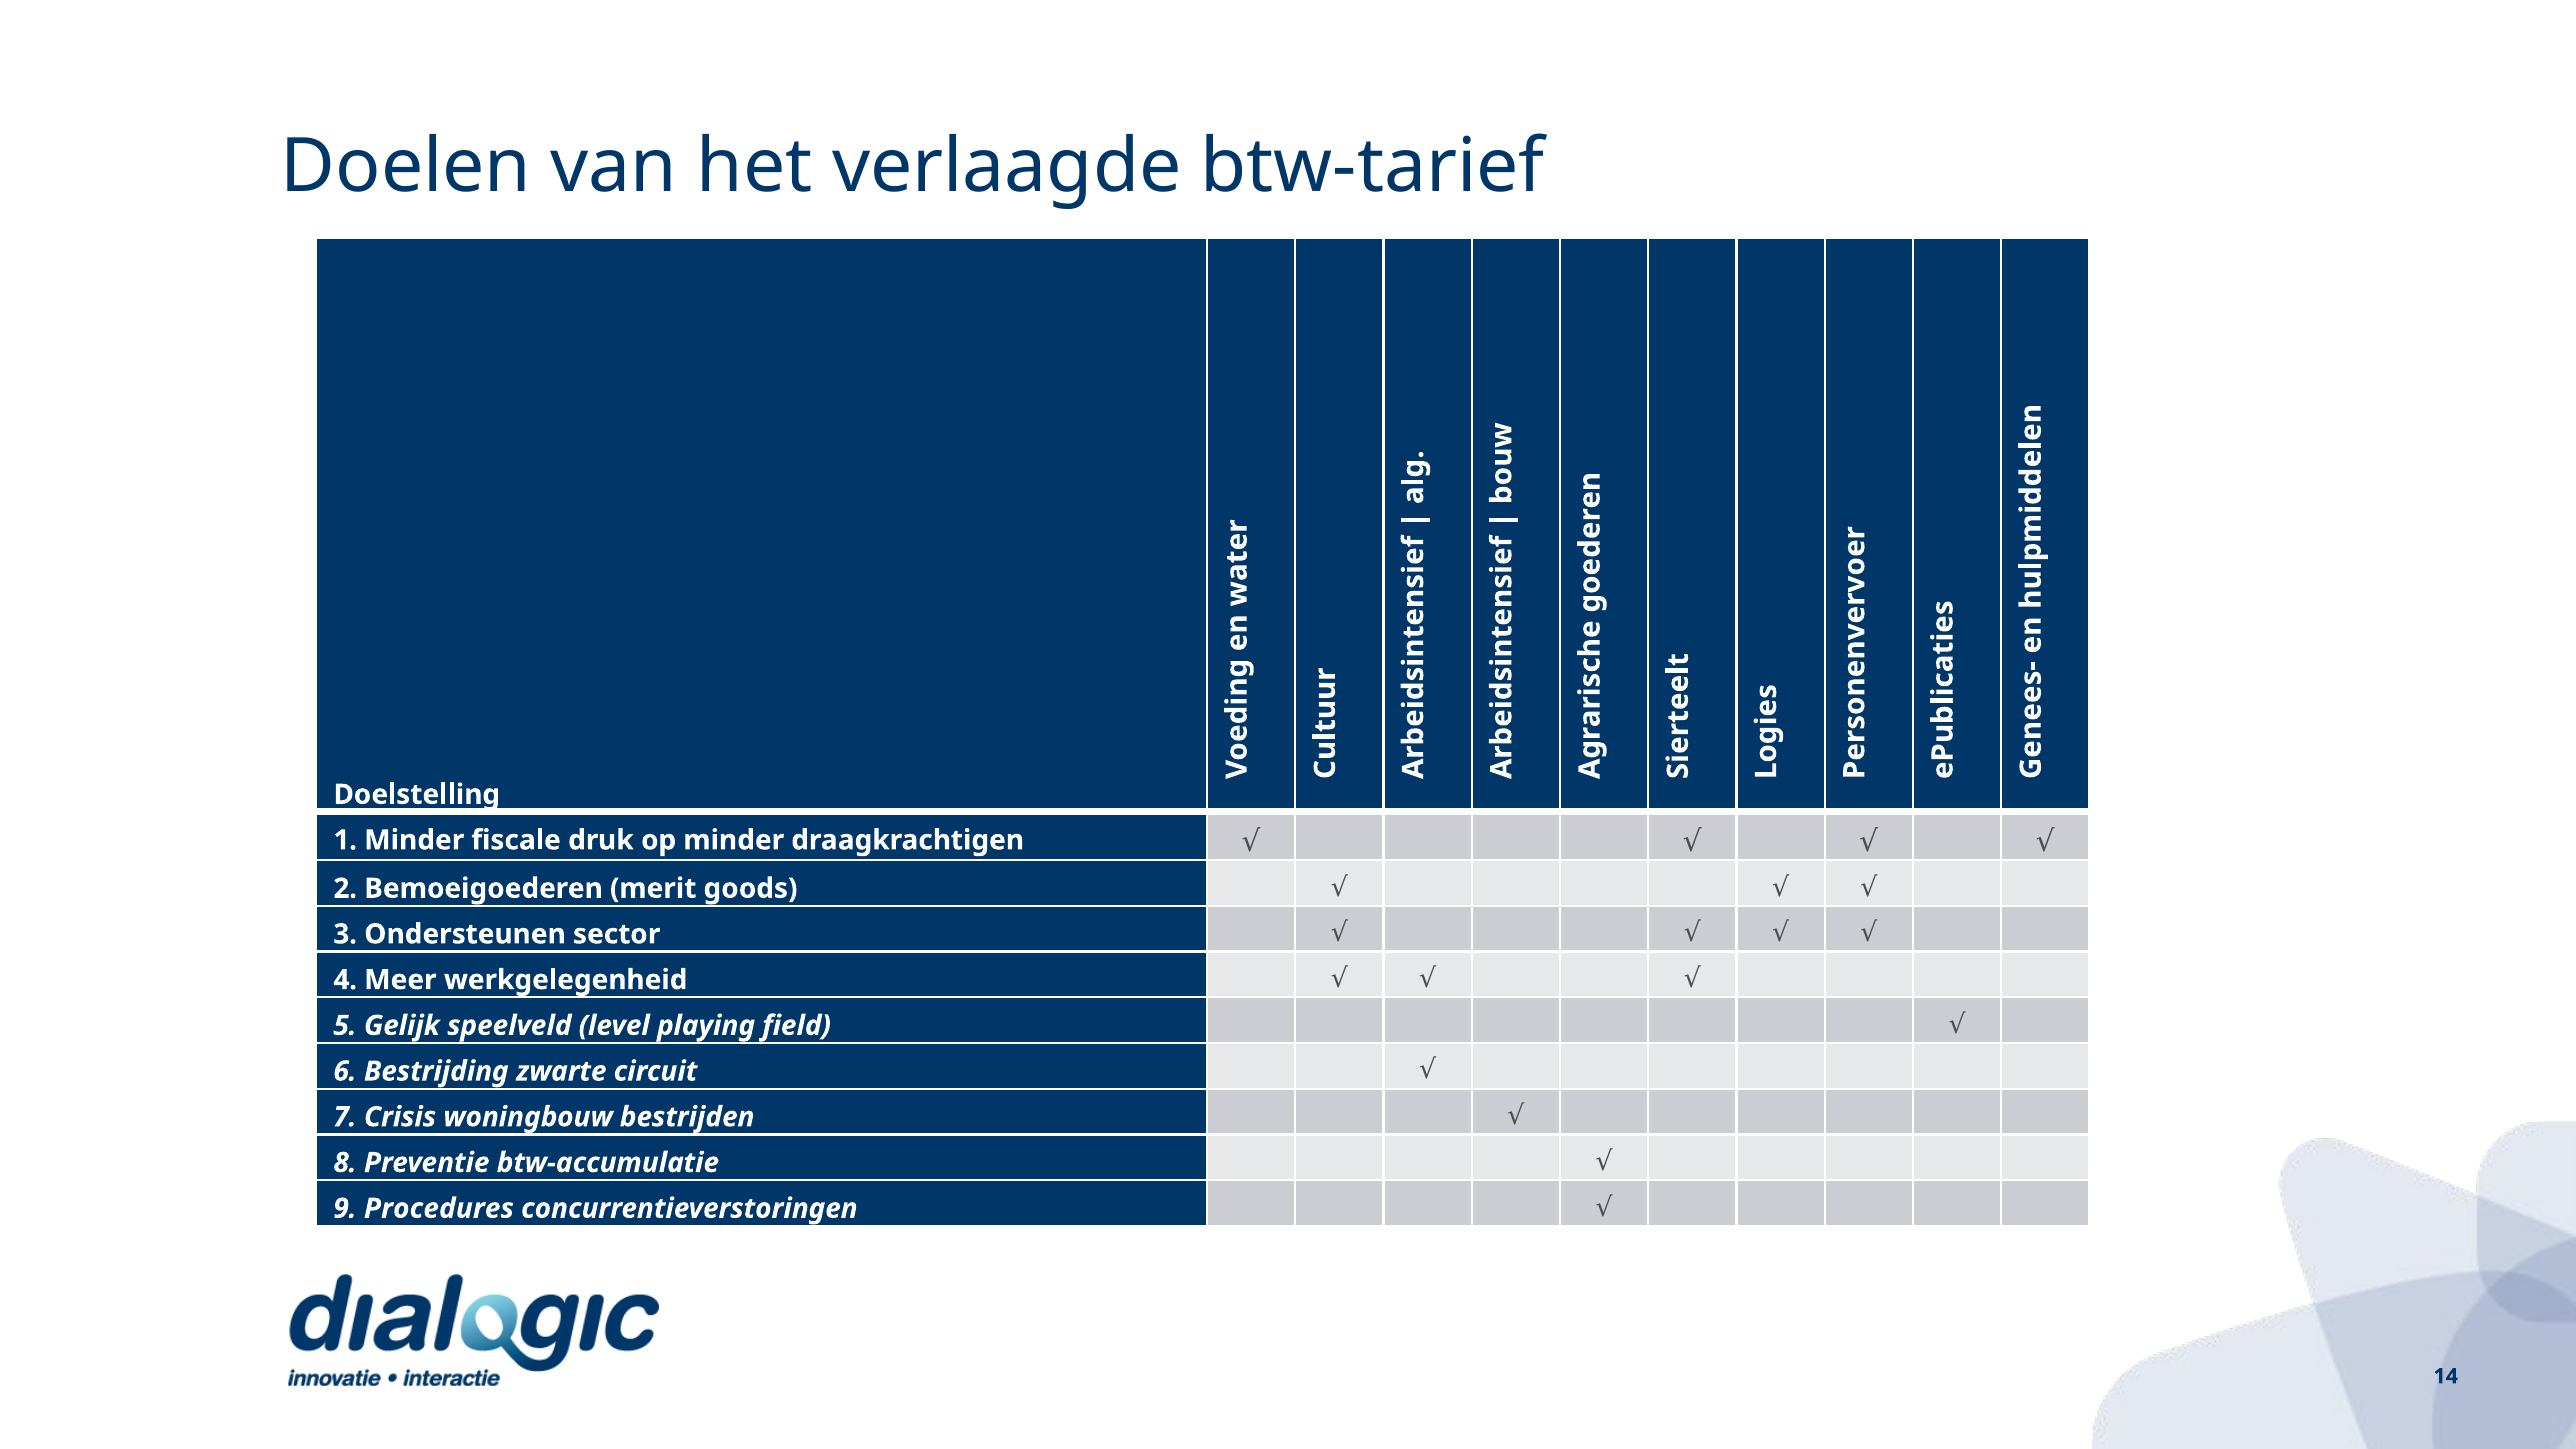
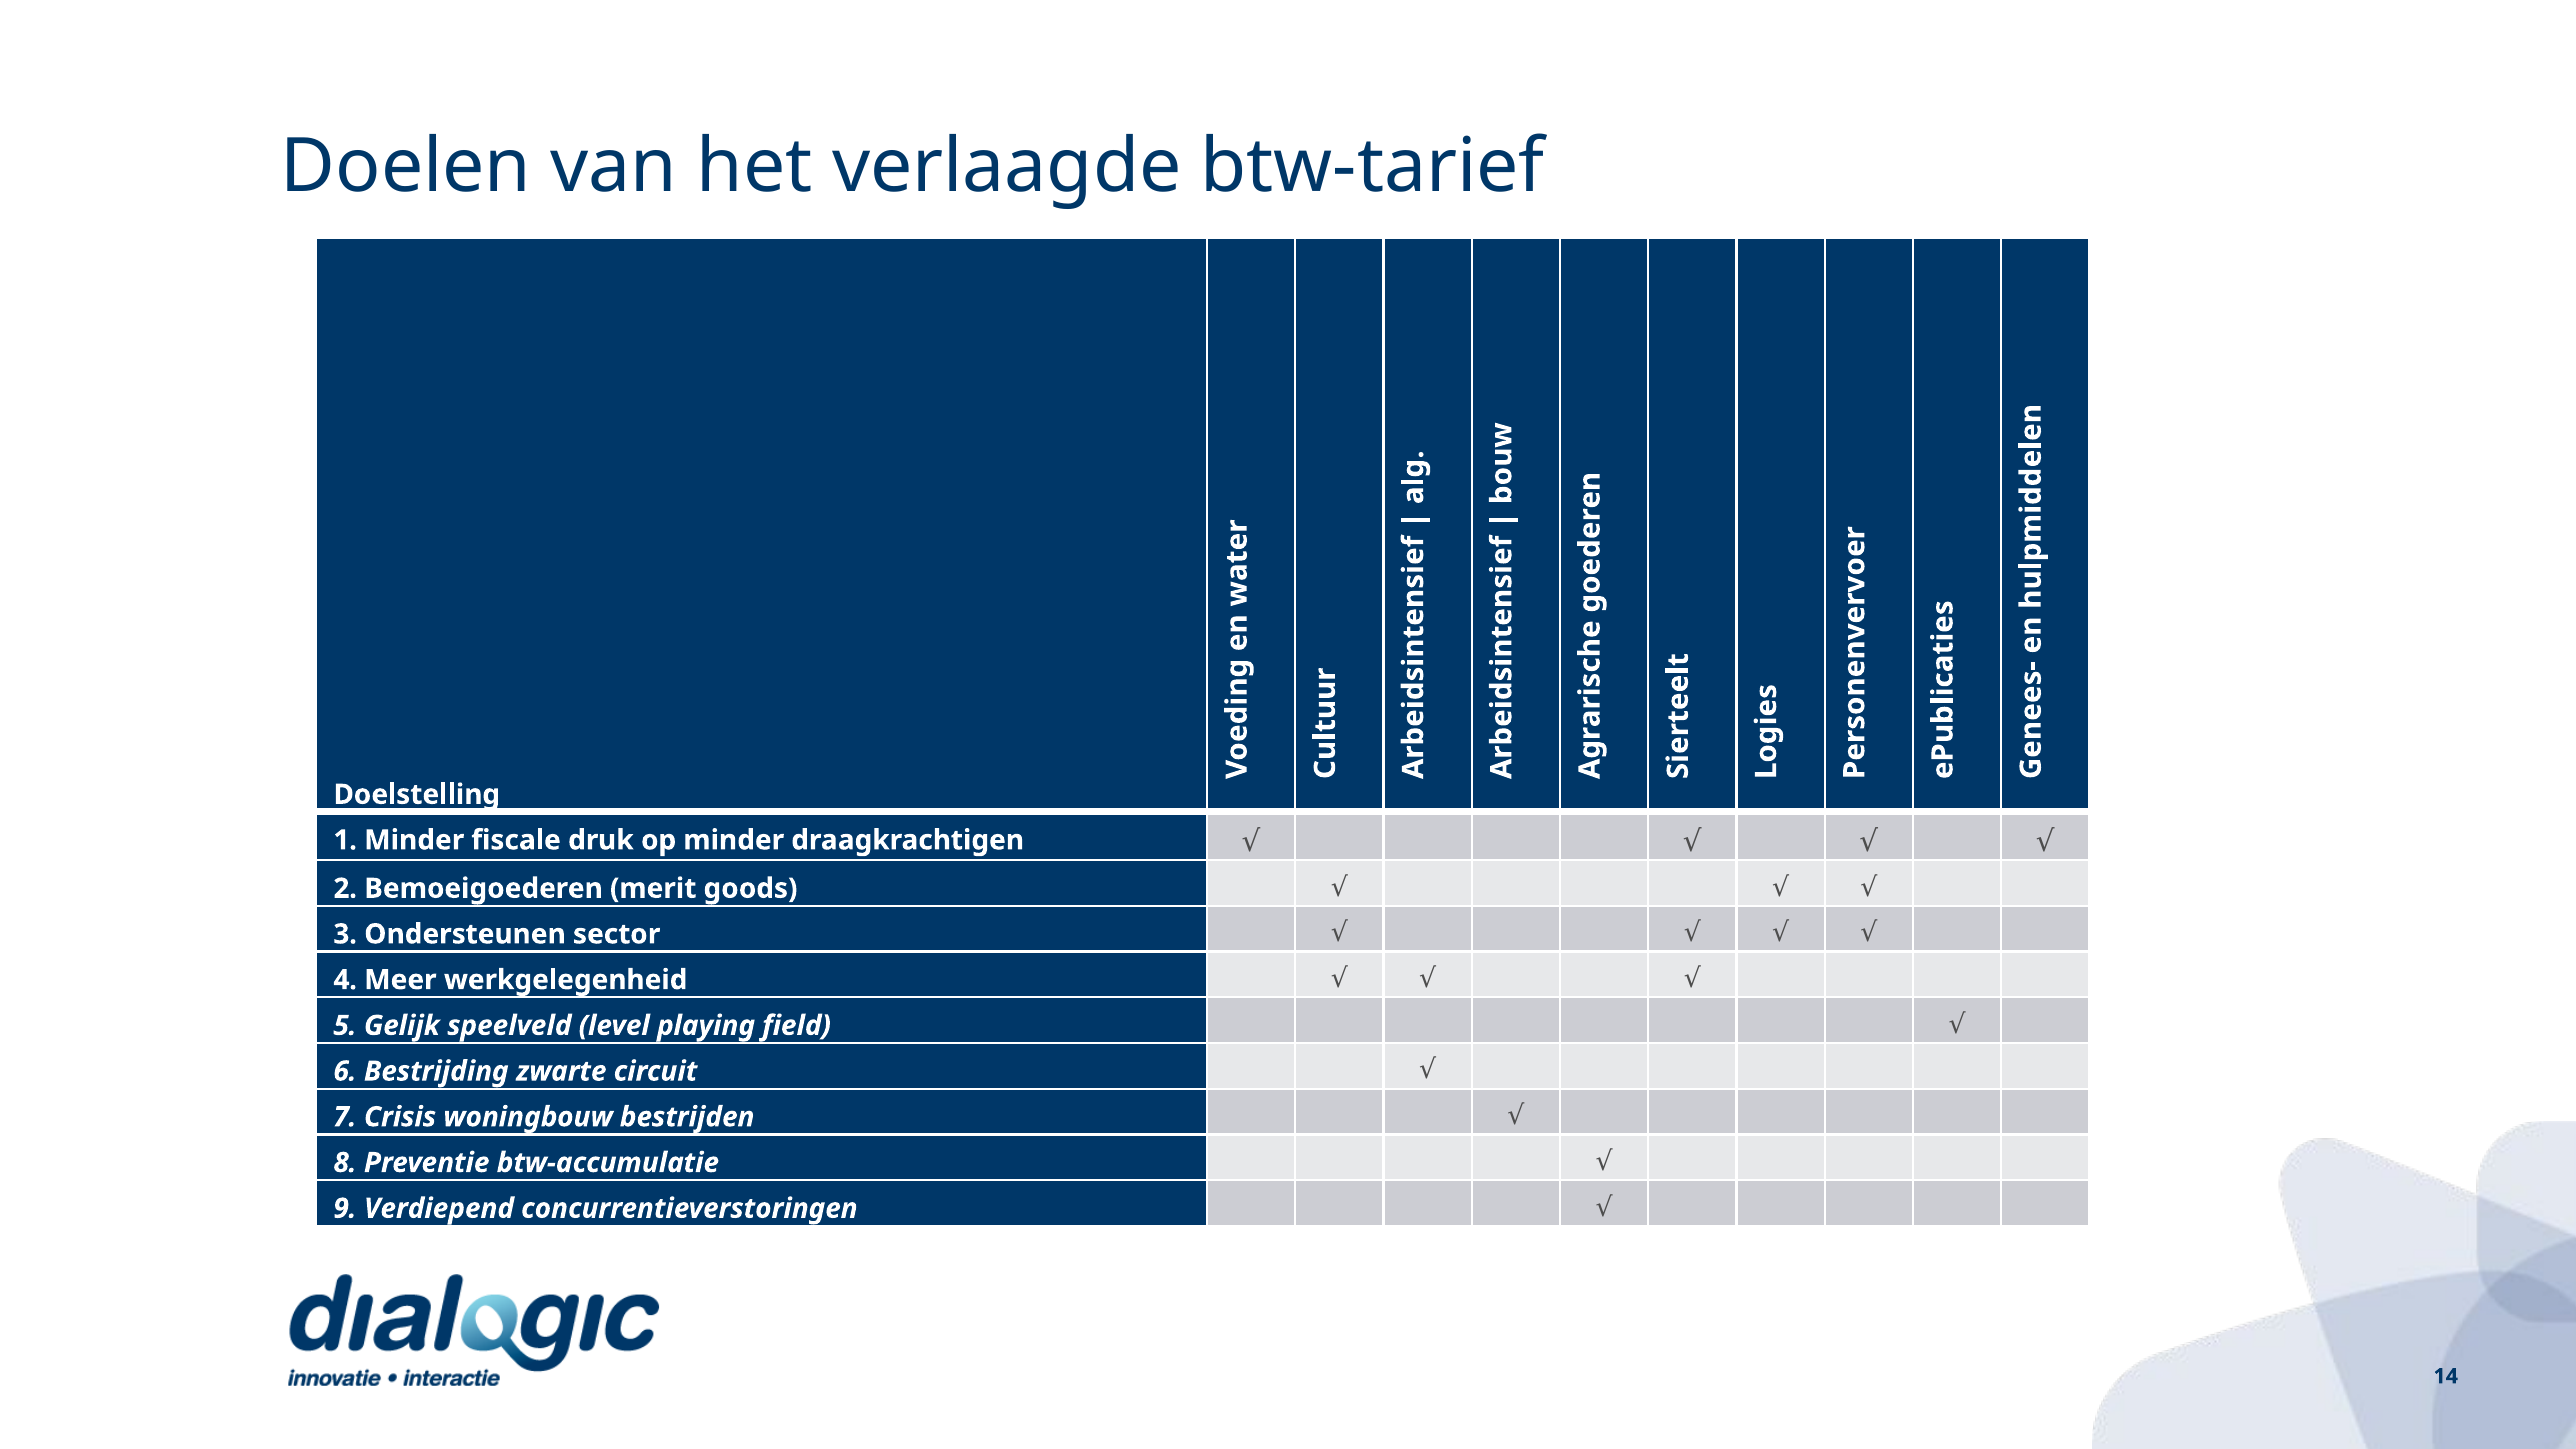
Procedures: Procedures -> Verdiepend
